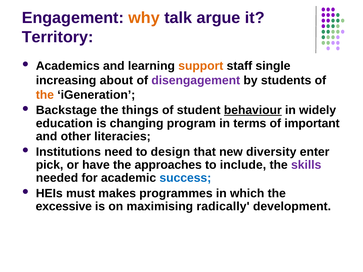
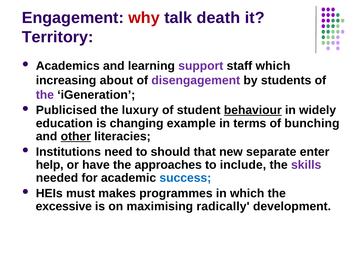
why colour: orange -> red
argue: argue -> death
support colour: orange -> purple
staff single: single -> which
the at (45, 95) colour: orange -> purple
Backstage: Backstage -> Publicised
things: things -> luxury
program: program -> example
important: important -> bunching
other underline: none -> present
design: design -> should
diversity: diversity -> separate
pick: pick -> help
